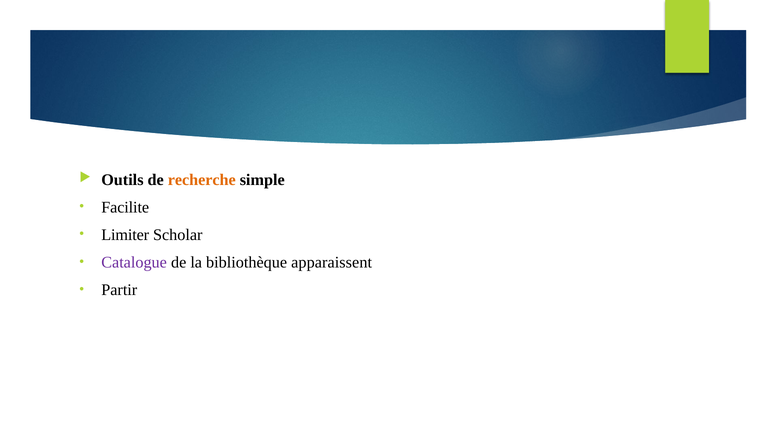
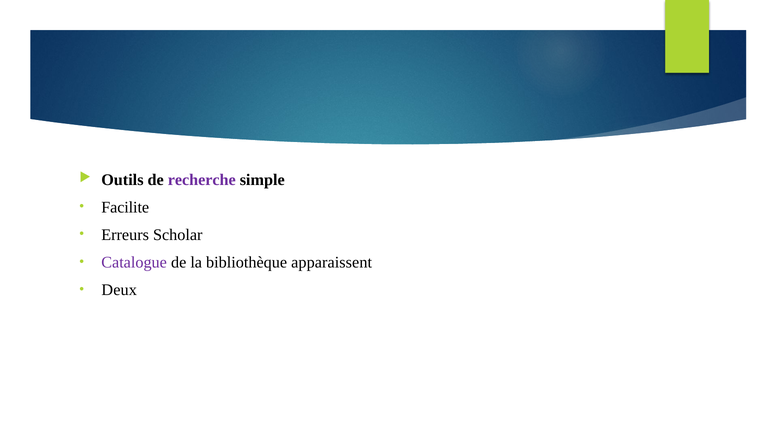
recherche colour: orange -> purple
Limiter: Limiter -> Erreurs
Partir: Partir -> Deux
